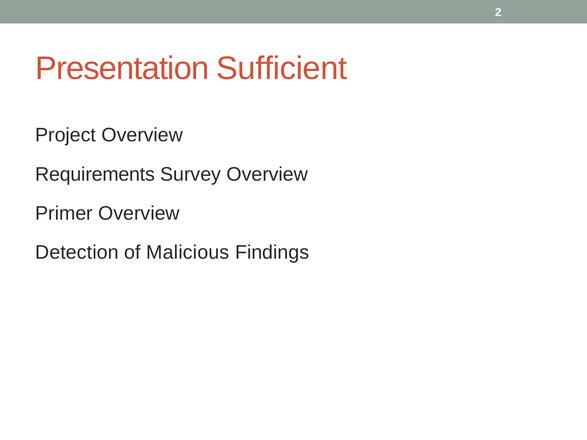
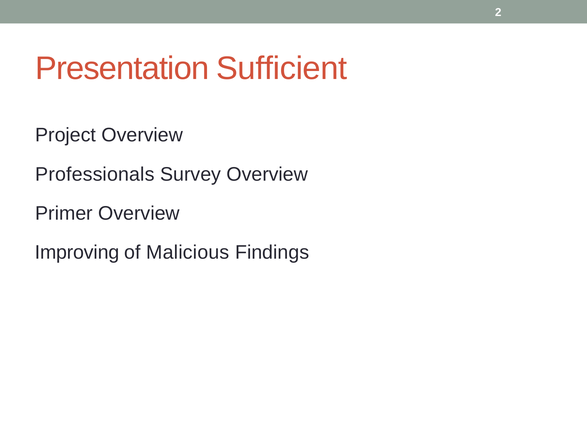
Requirements: Requirements -> Professionals
Detection: Detection -> Improving
